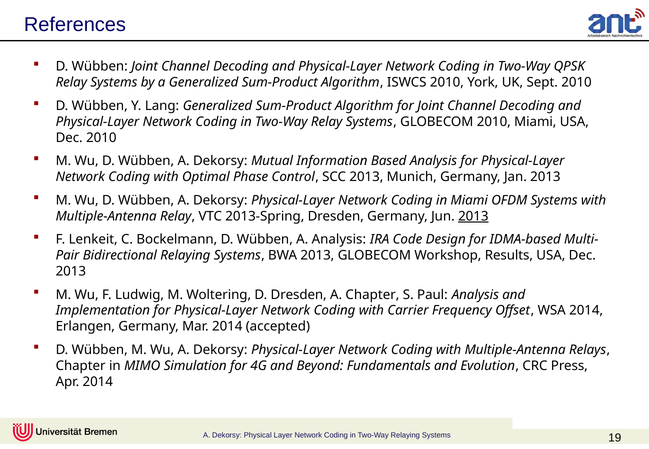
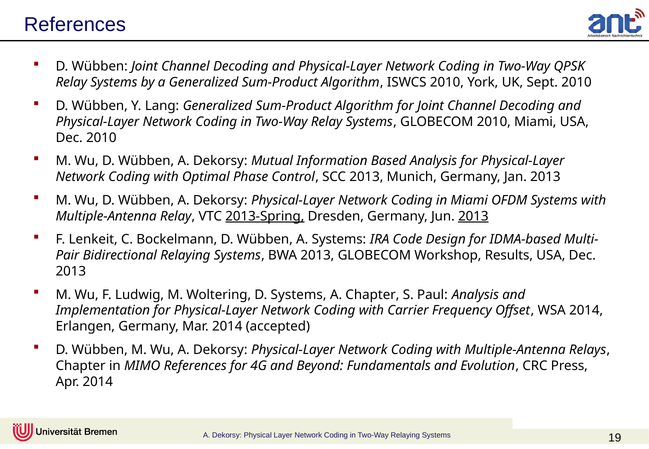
2013-Spring underline: none -> present
A Analysis: Analysis -> Systems
D Dresden: Dresden -> Systems
MIMO Simulation: Simulation -> References
